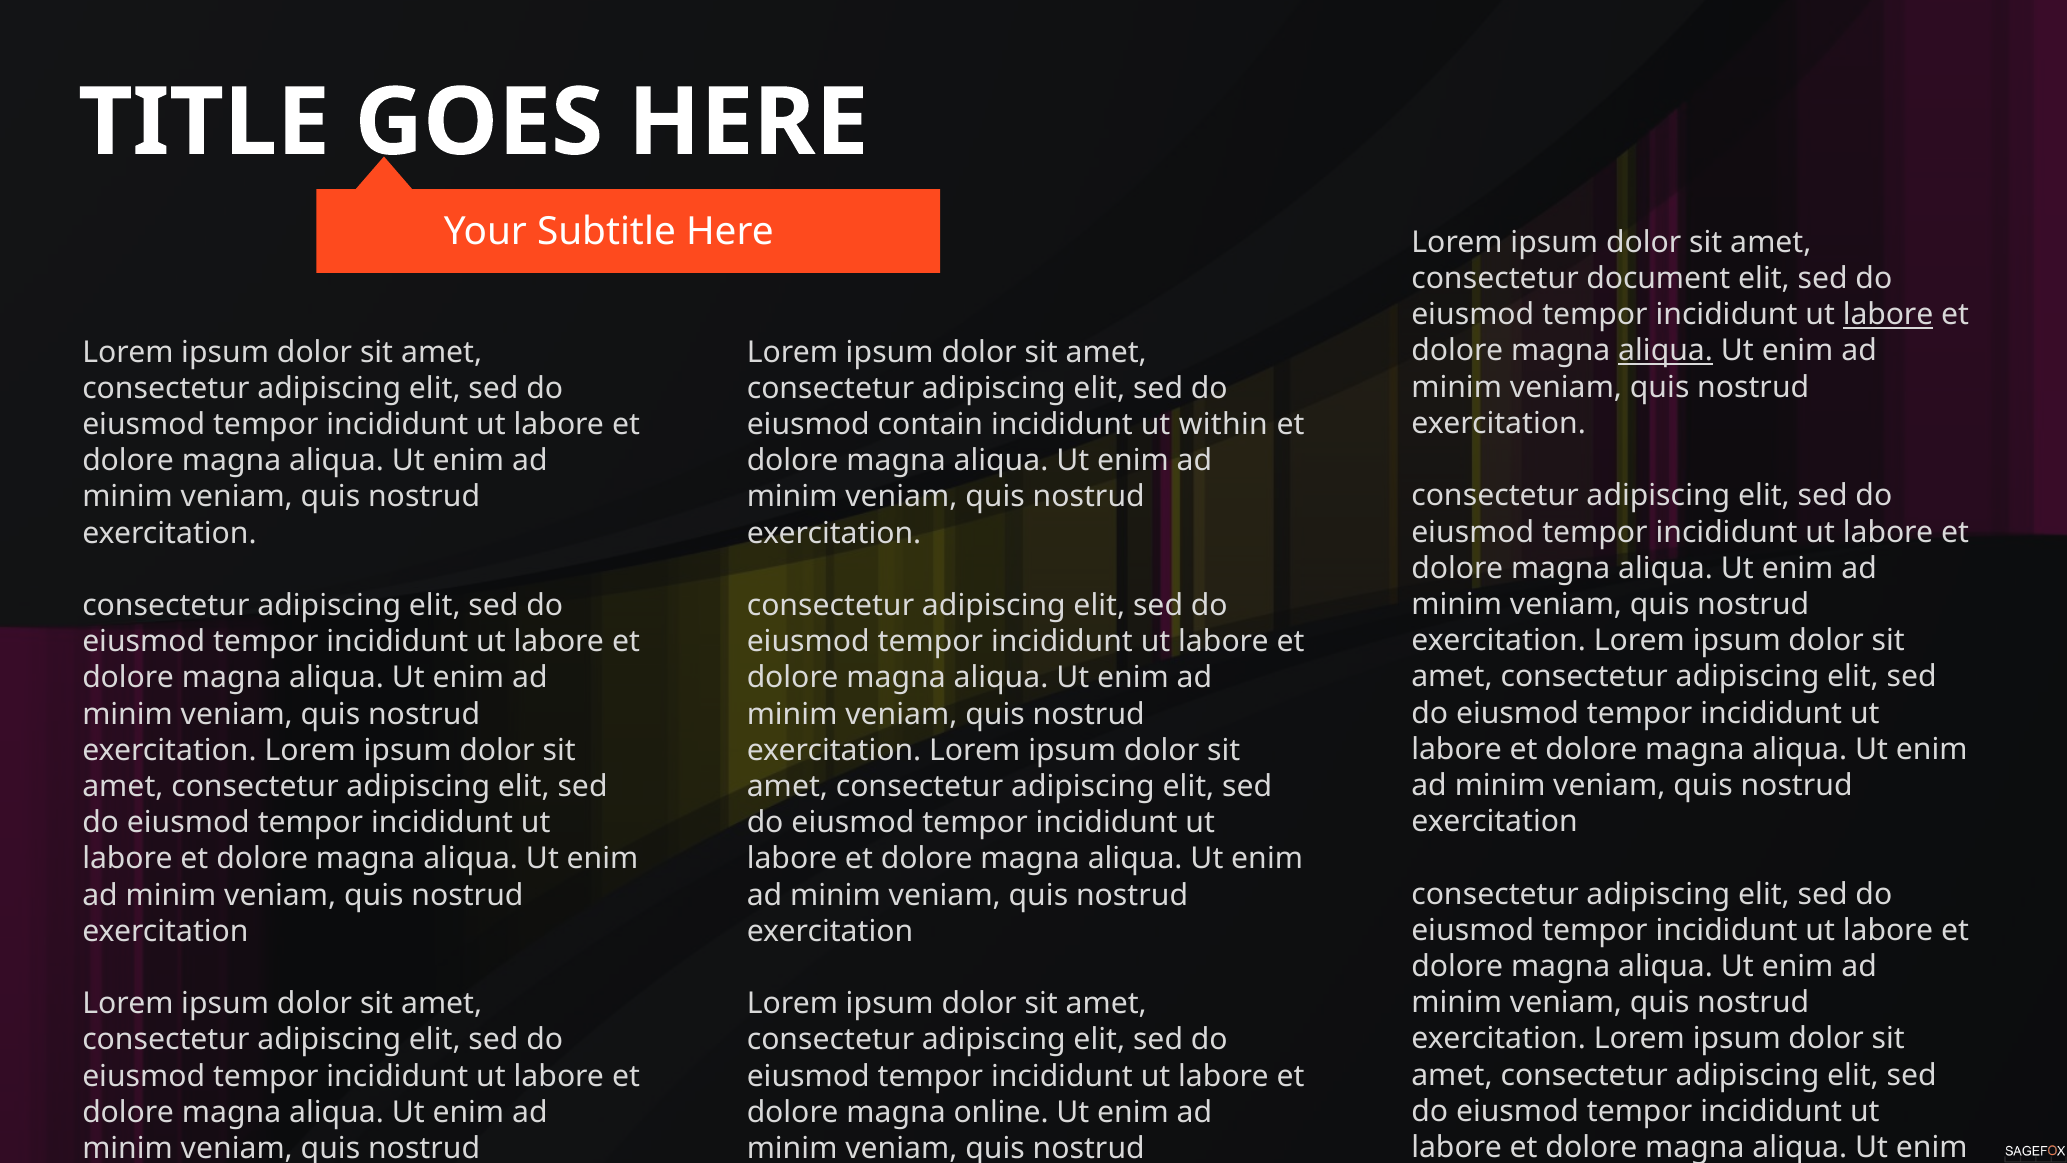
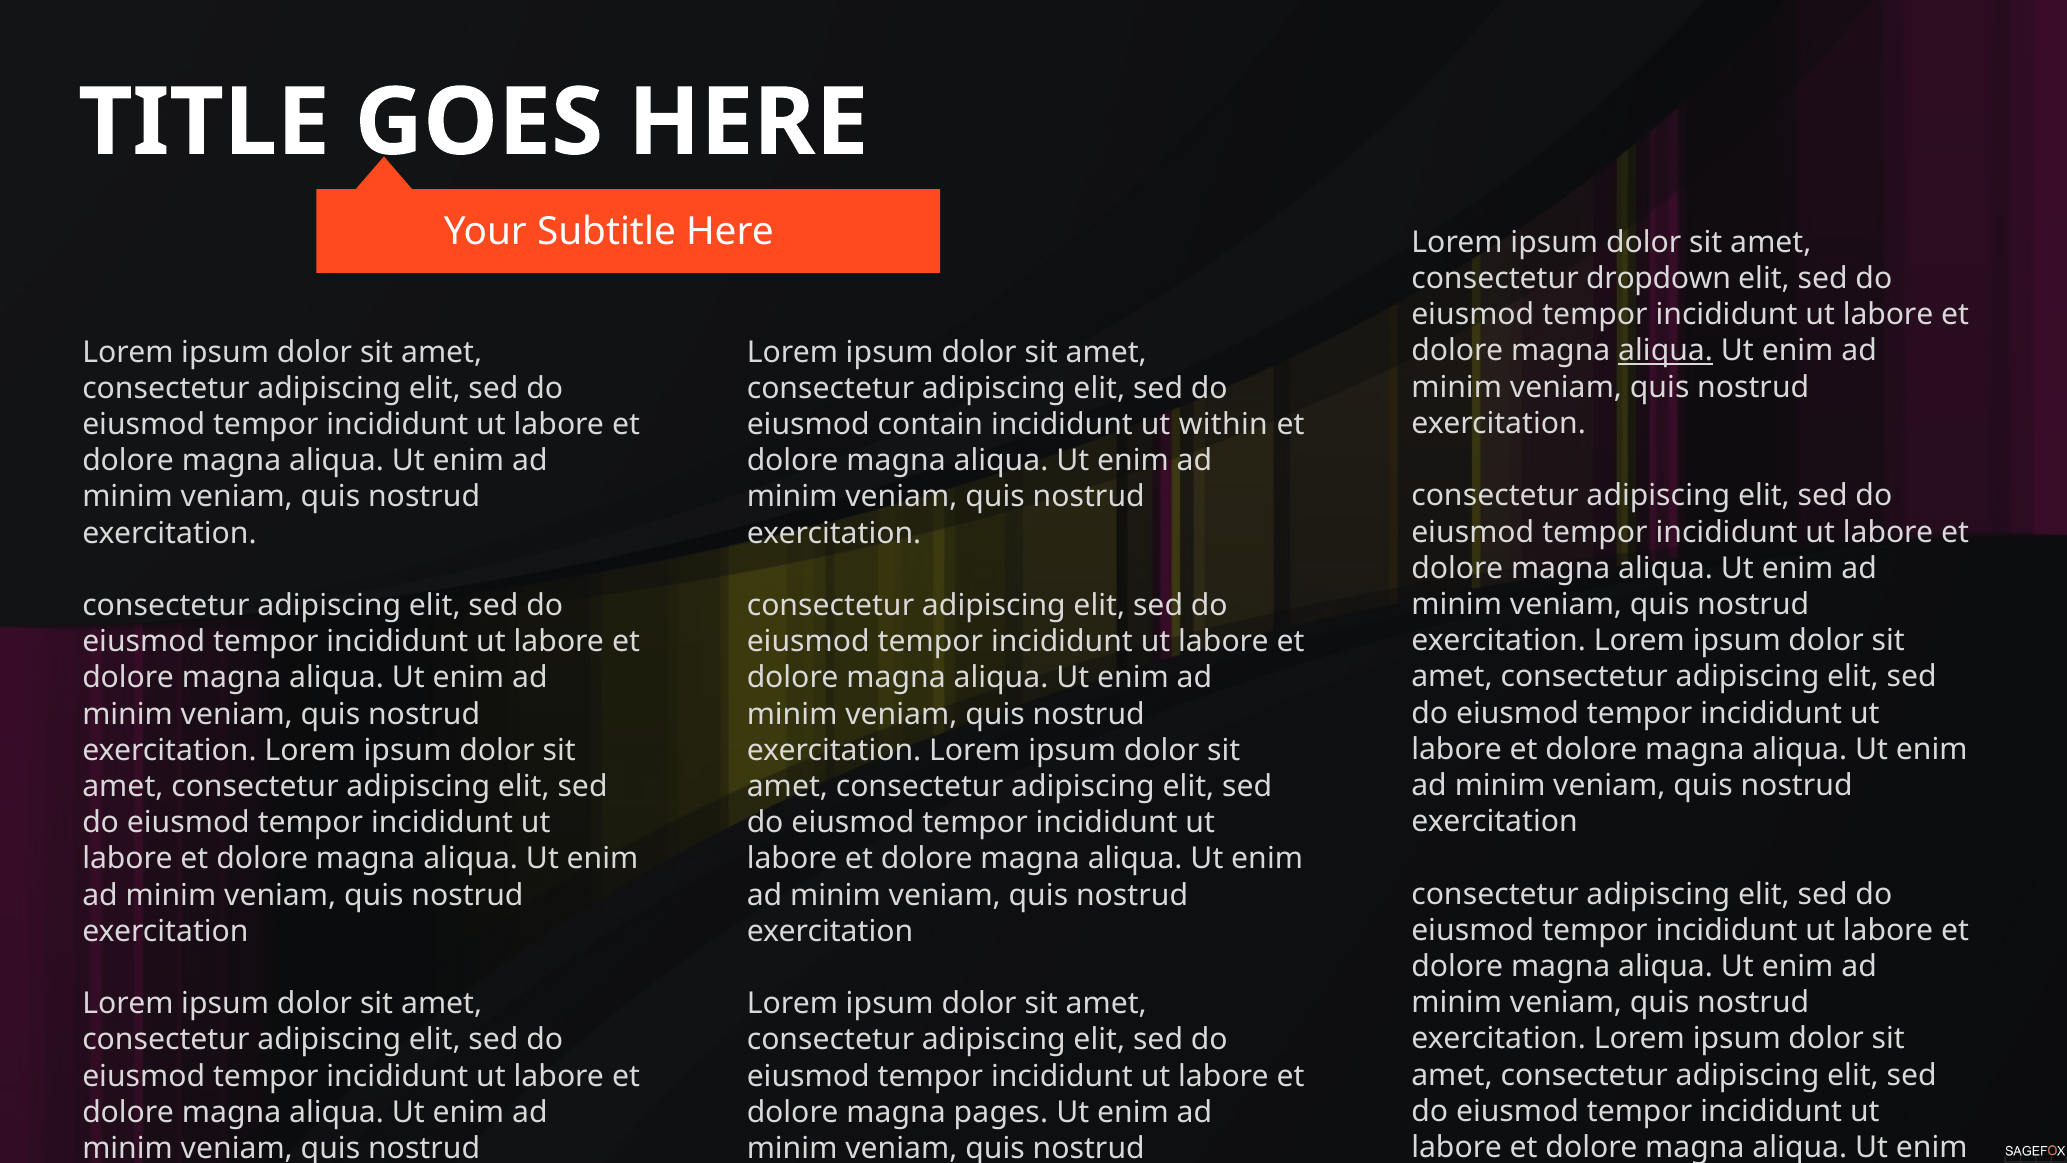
document: document -> dropdown
labore at (1888, 315) underline: present -> none
online: online -> pages
